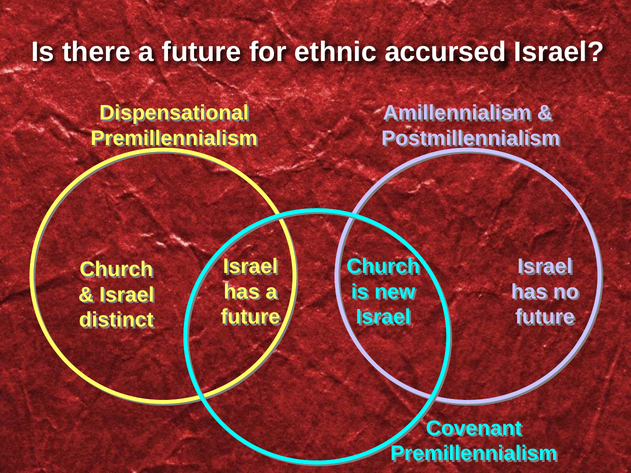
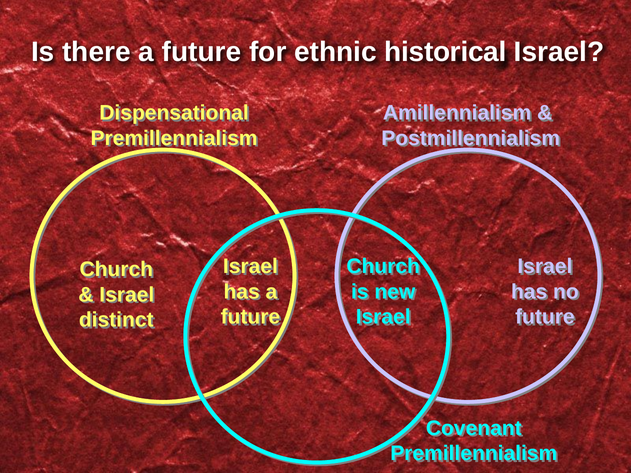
accursed: accursed -> historical
